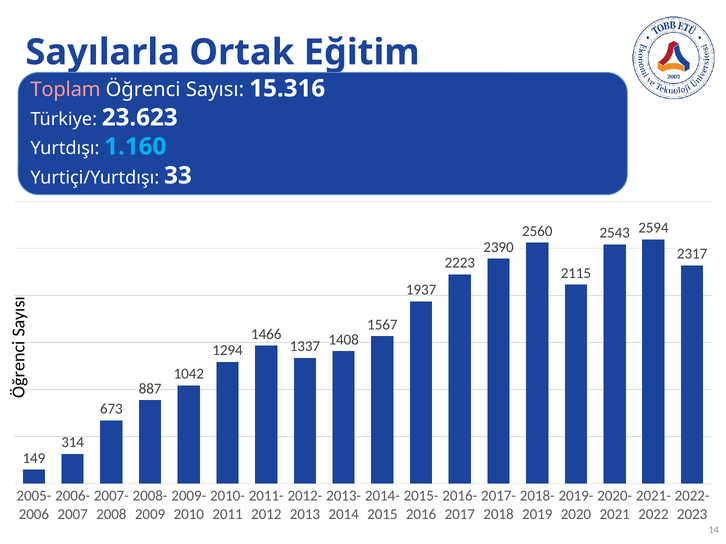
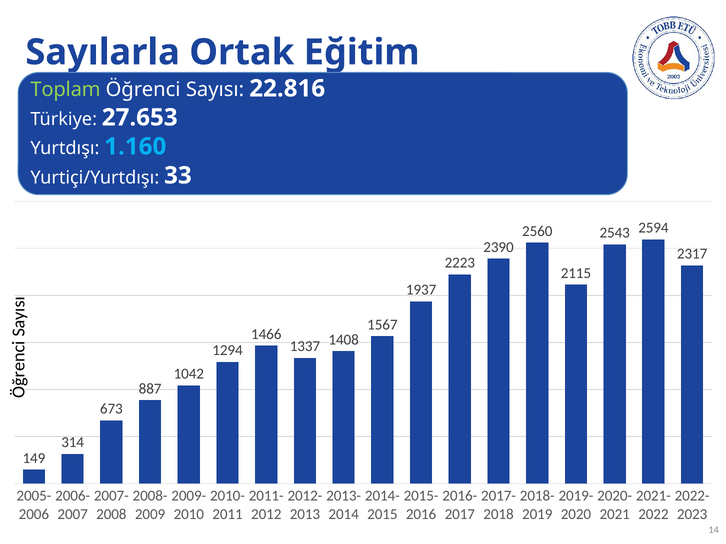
Toplam colour: pink -> light green
15.316: 15.316 -> 22.816
23.623: 23.623 -> 27.653
